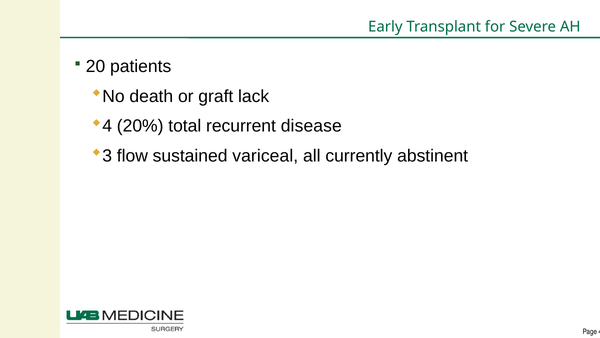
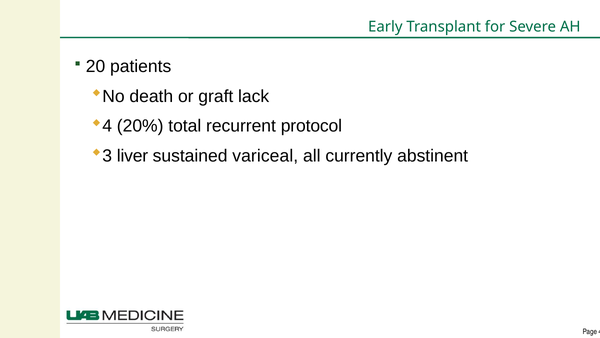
disease: disease -> protocol
flow: flow -> liver
